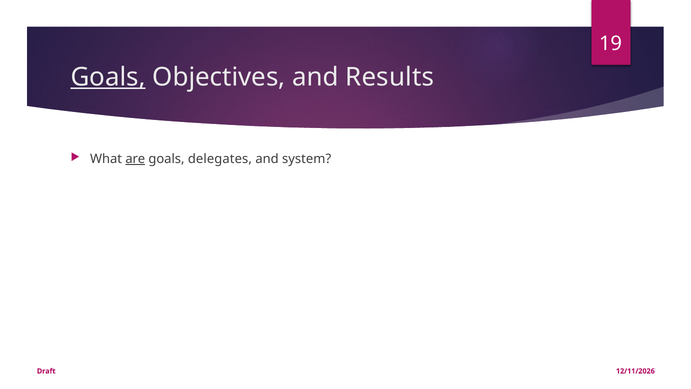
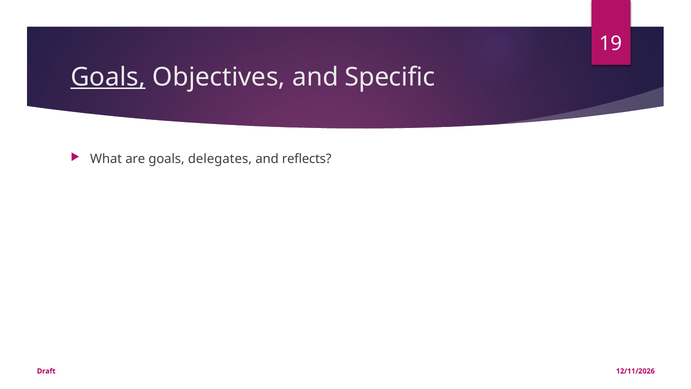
Results: Results -> Specific
are underline: present -> none
system: system -> reflects
